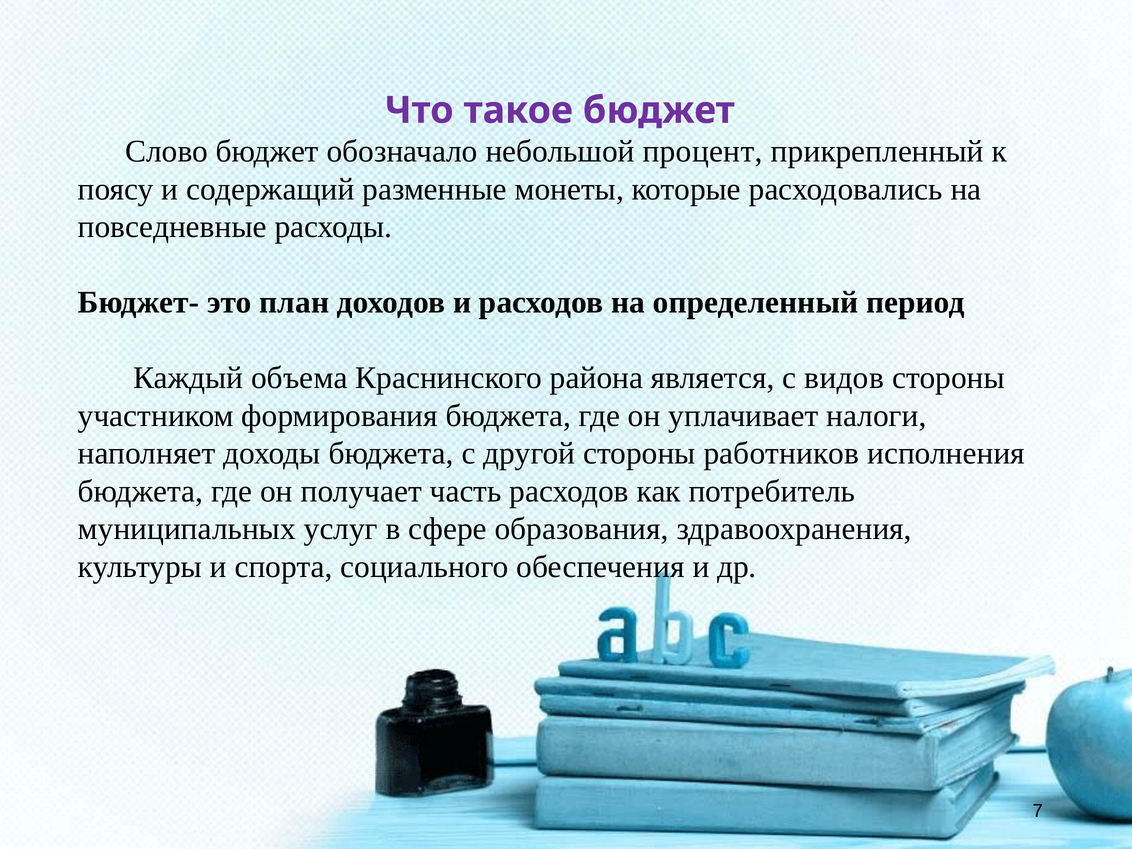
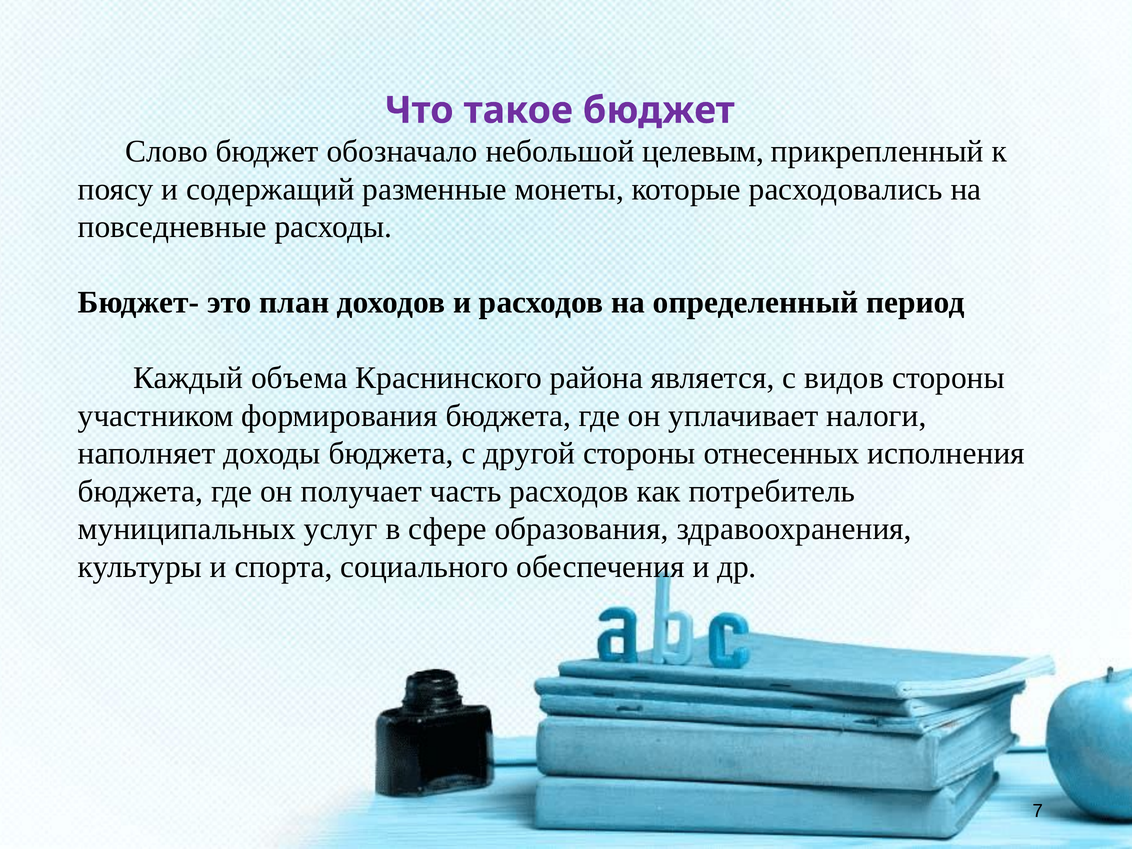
процент: процент -> целевым
работников: работников -> отнесенных
